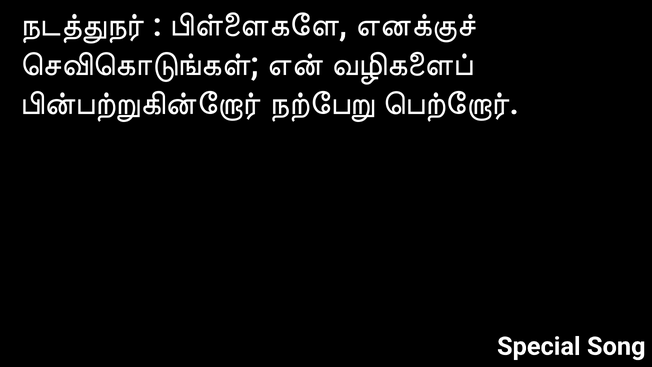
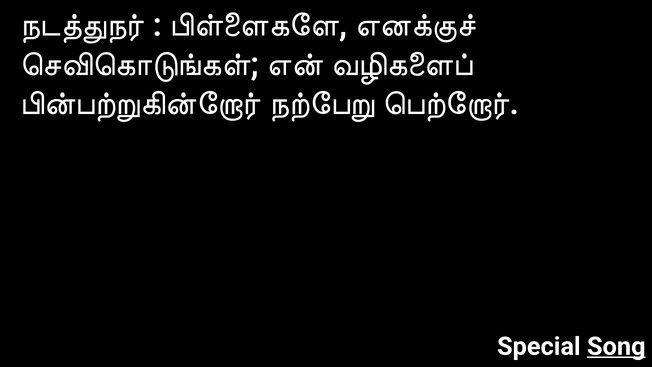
Song underline: none -> present
